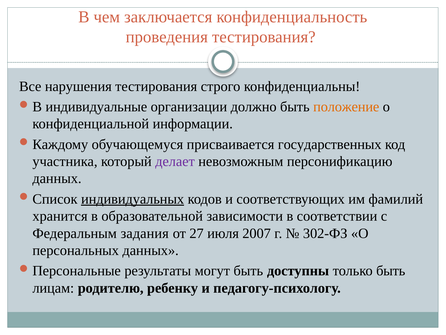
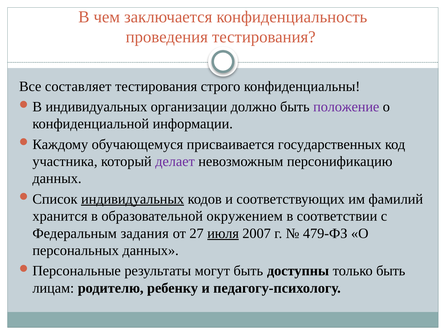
нарушения: нарушения -> составляет
индивидуальные at (96, 107): индивидуальные -> индивидуальных
положение colour: orange -> purple
зависимости: зависимости -> окружением
июля underline: none -> present
302-ФЗ: 302-ФЗ -> 479-ФЗ
